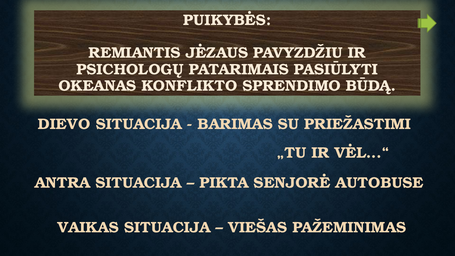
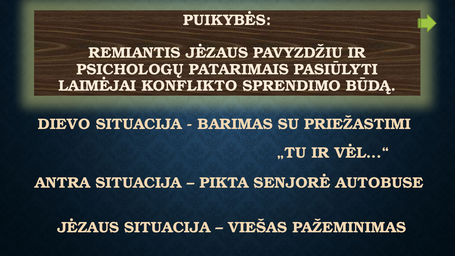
OKEANAS: OKEANAS -> LAIMĖJAI
VAIKAS at (88, 227): VAIKAS -> JĖZAUS
